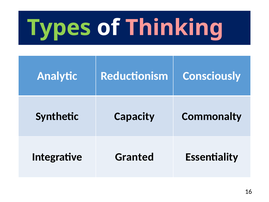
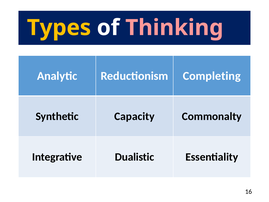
Types colour: light green -> yellow
Consciously: Consciously -> Completing
Granted: Granted -> Dualistic
